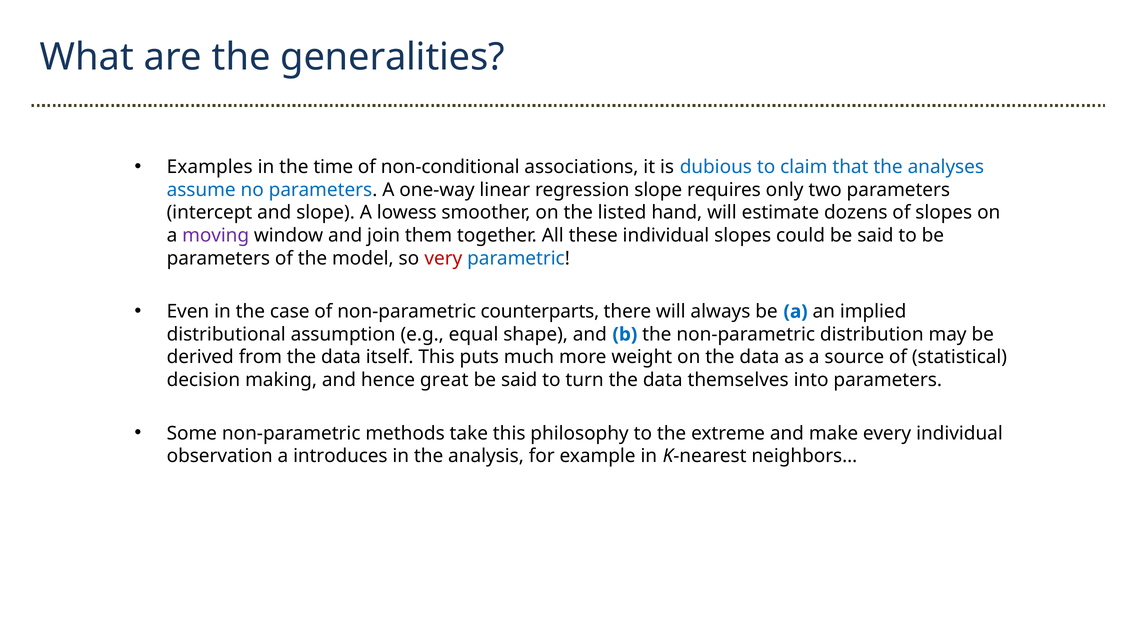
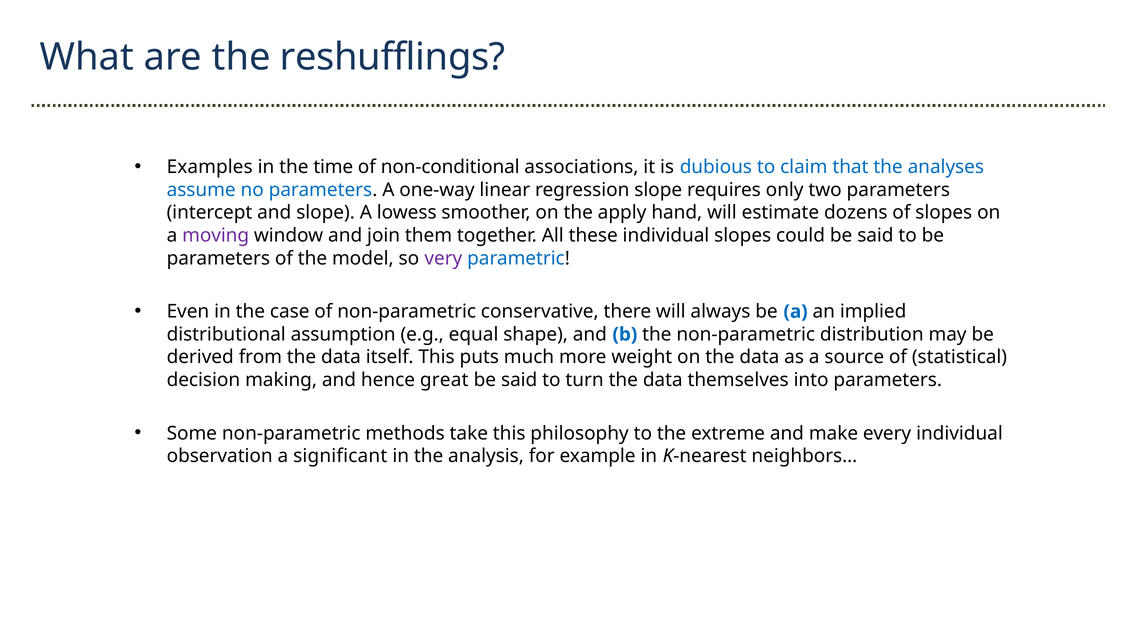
generalities: generalities -> reshufflings
listed: listed -> apply
very colour: red -> purple
counterparts: counterparts -> conservative
introduces: introduces -> significant
